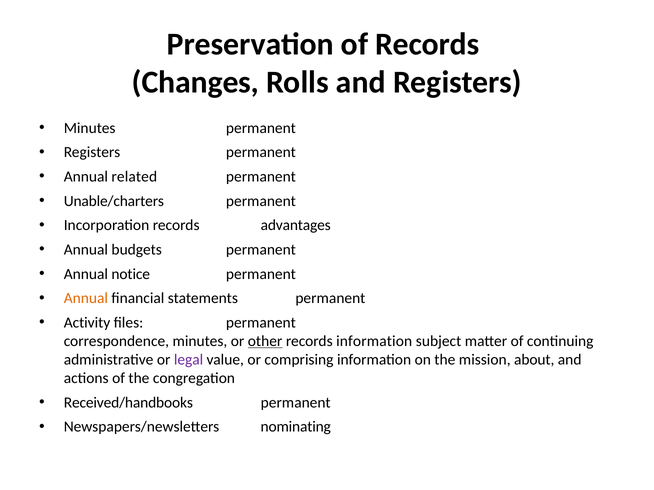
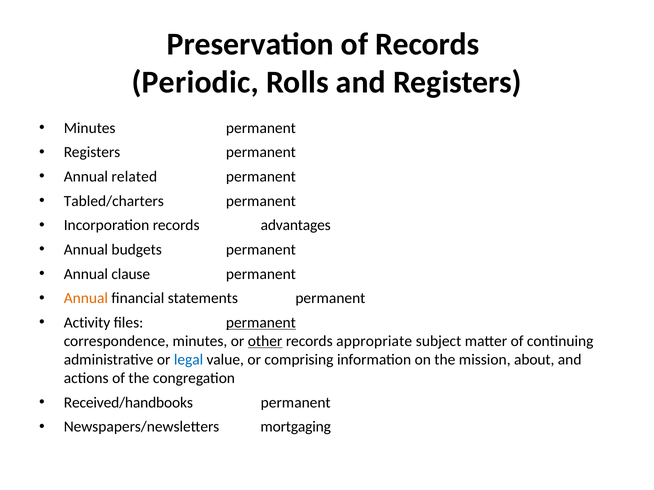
Changes: Changes -> Periodic
Unable/charters: Unable/charters -> Tabled/charters
notice: notice -> clause
permanent at (261, 323) underline: none -> present
records information: information -> appropriate
legal colour: purple -> blue
nominating: nominating -> mortgaging
